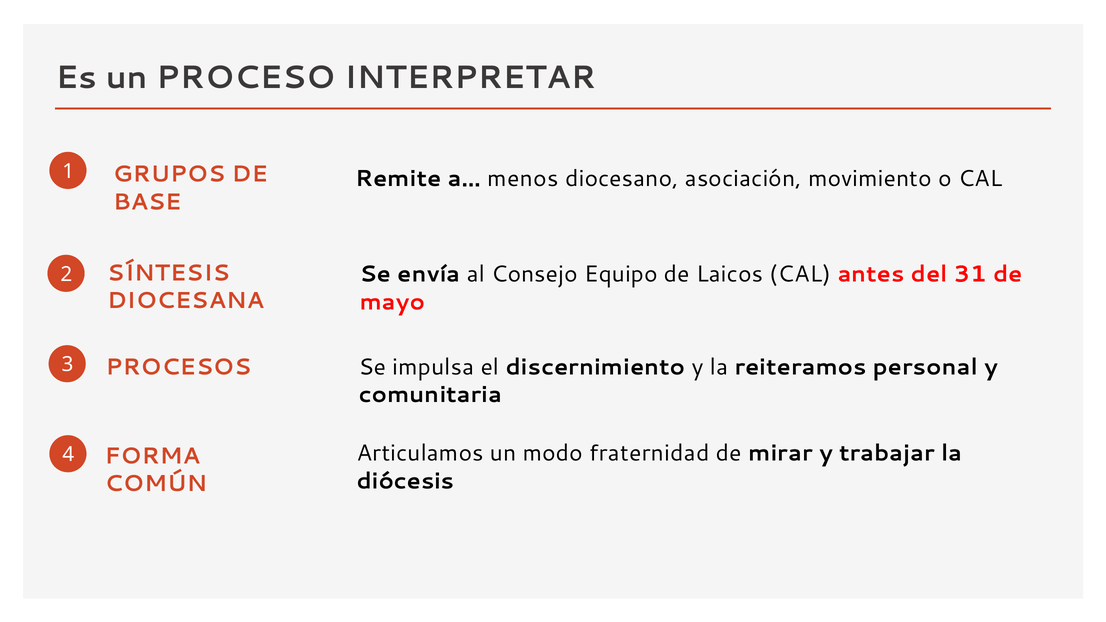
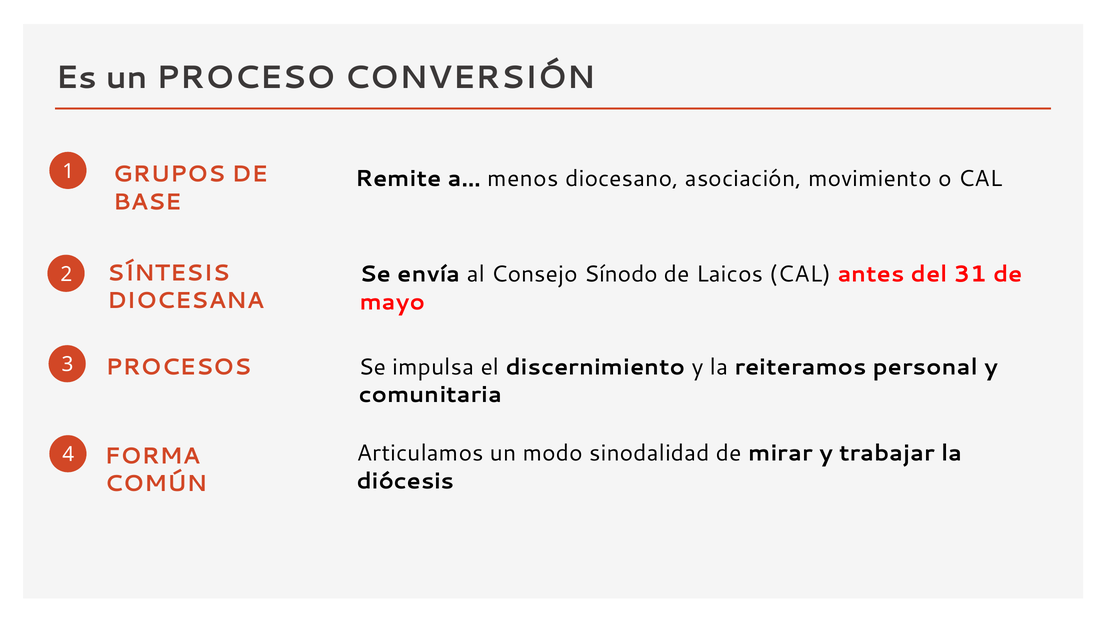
INTERPRETAR: INTERPRETAR -> CONVERSIÓN
Equipo: Equipo -> Sínodo
fraternidad: fraternidad -> sinodalidad
